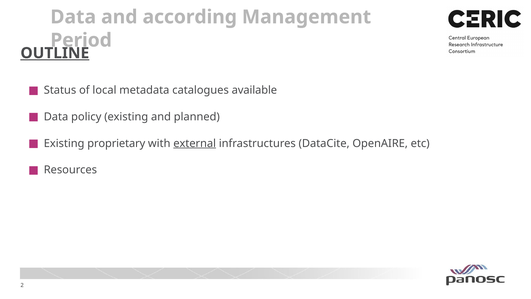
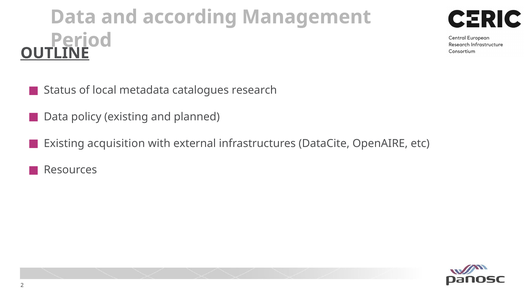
available: available -> research
proprietary: proprietary -> acquisition
external underline: present -> none
